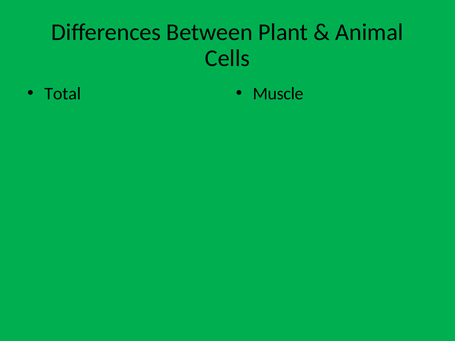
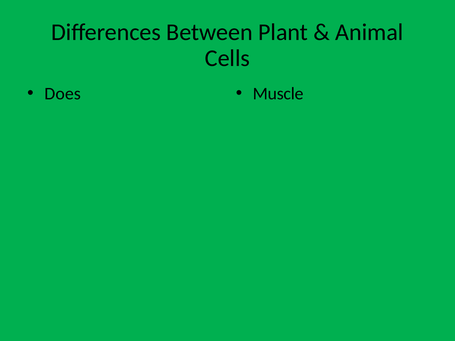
Total: Total -> Does
